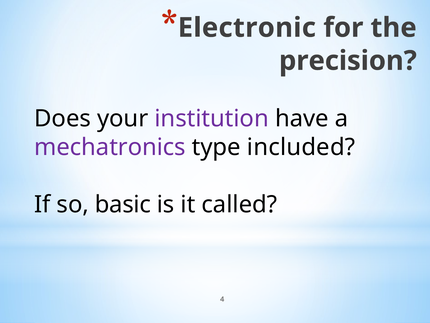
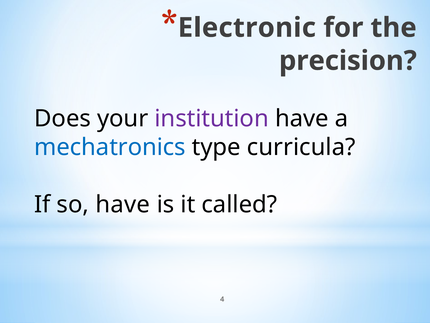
mechatronics colour: purple -> blue
included: included -> curricula
so basic: basic -> have
